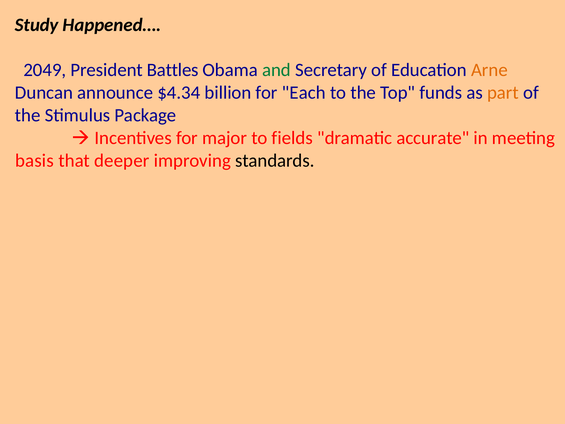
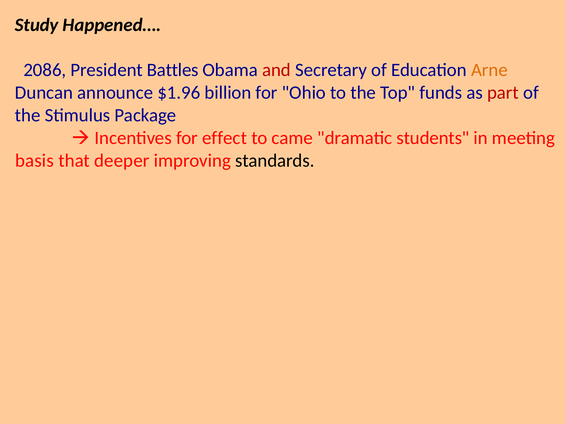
2049: 2049 -> 2086
and colour: green -> red
$4.34: $4.34 -> $1.96
Each: Each -> Ohio
part colour: orange -> red
major: major -> effect
fields: fields -> came
accurate: accurate -> students
